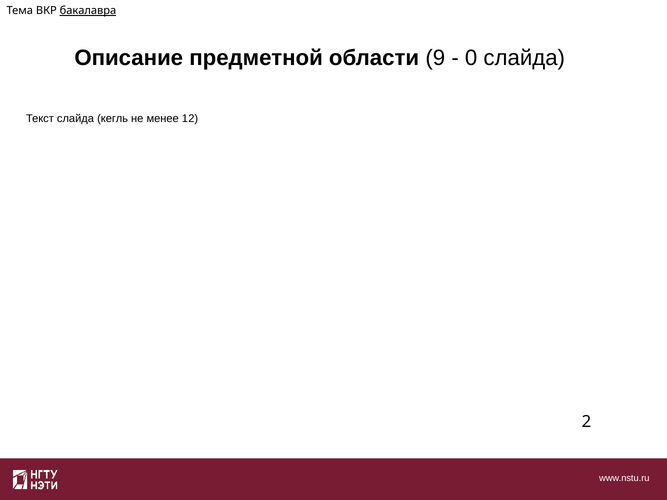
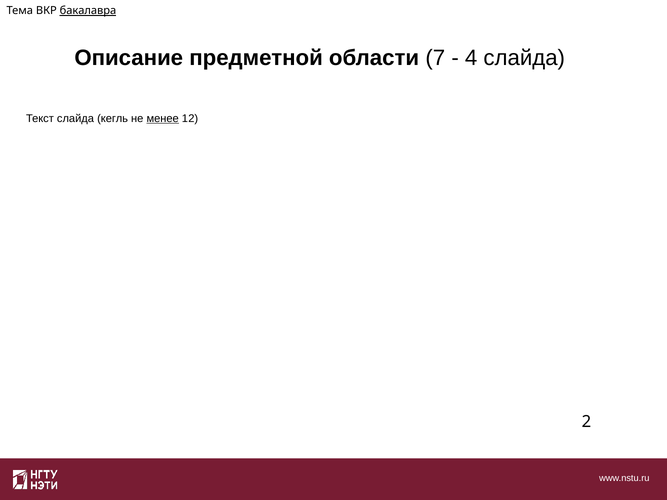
9: 9 -> 7
0: 0 -> 4
менее underline: none -> present
